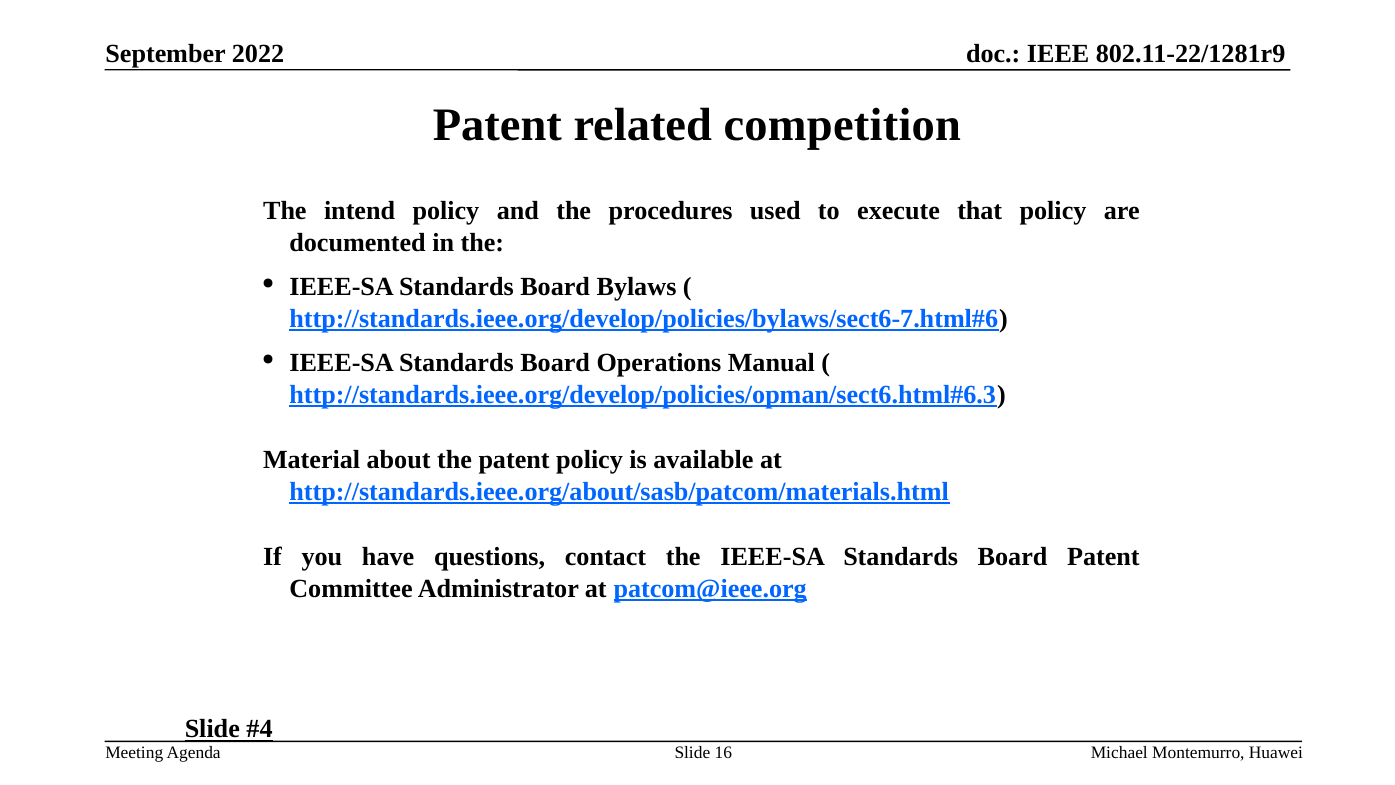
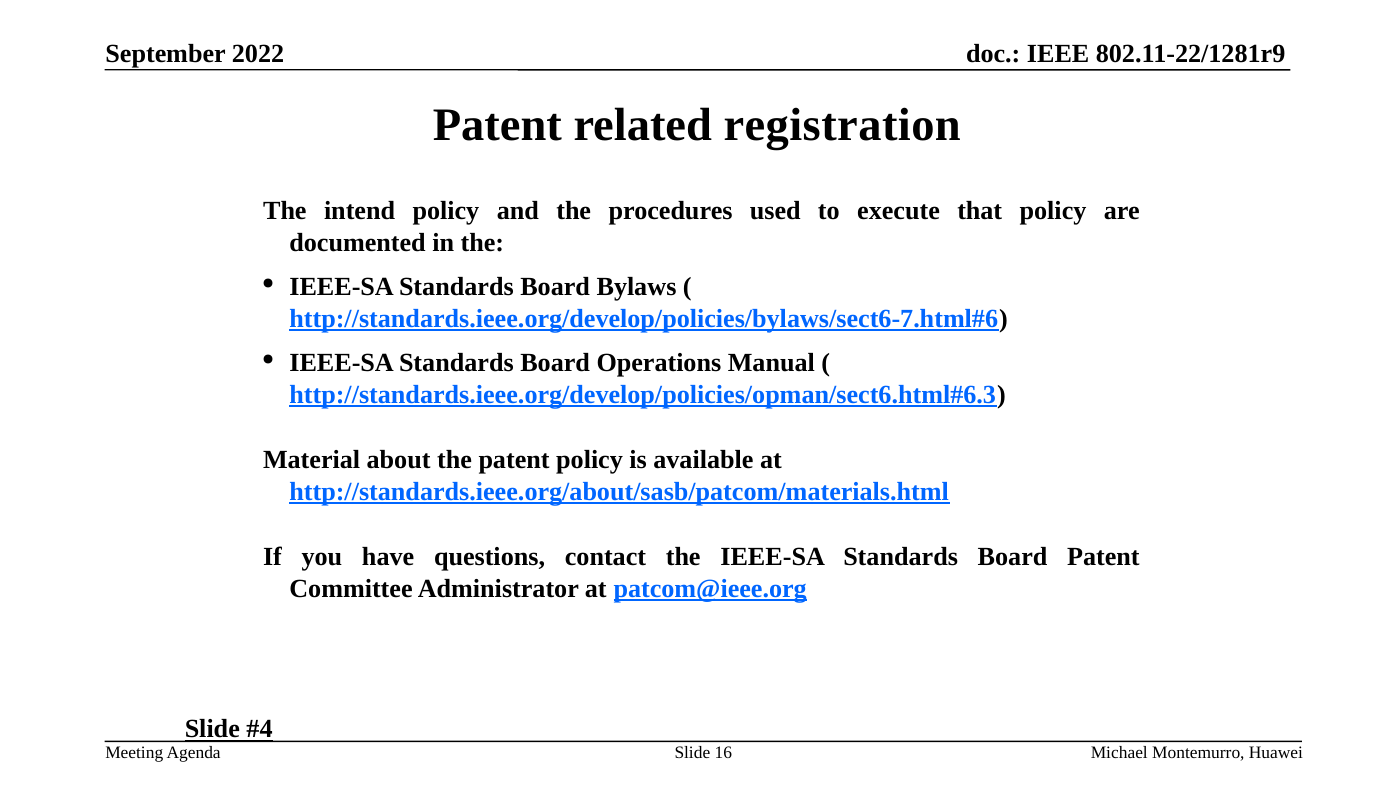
competition: competition -> registration
